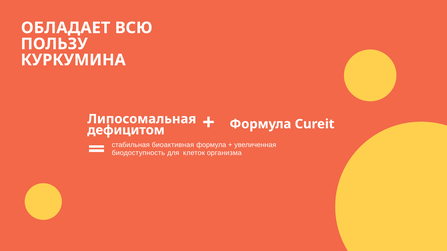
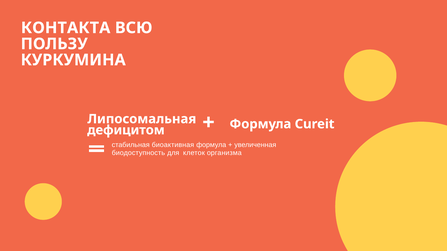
ОБЛАДАЕТ: ОБЛАДАЕТ -> КОНТАКТА
